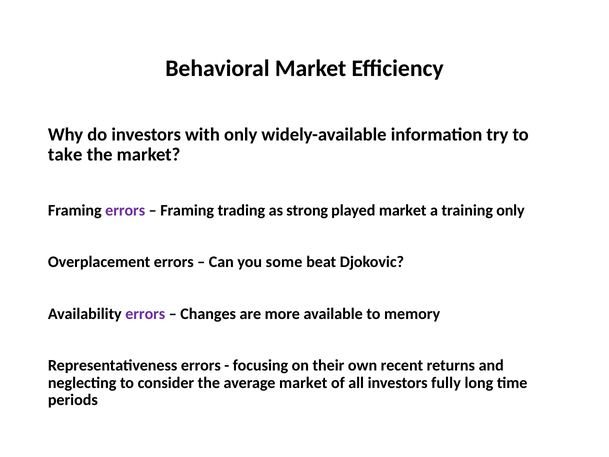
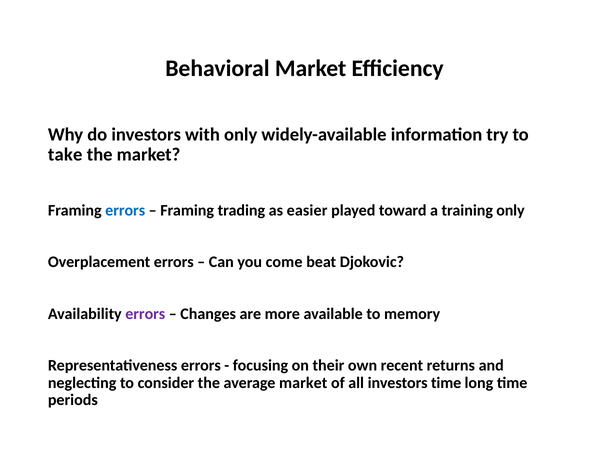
errors at (125, 210) colour: purple -> blue
strong: strong -> easier
played market: market -> toward
some: some -> come
investors fully: fully -> time
